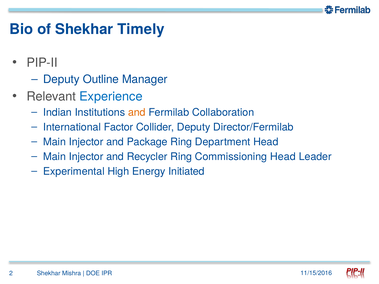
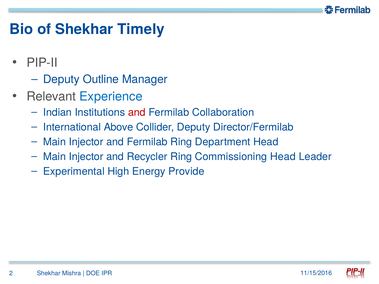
and at (137, 112) colour: orange -> red
Factor: Factor -> Above
Injector and Package: Package -> Fermilab
Initiated: Initiated -> Provide
